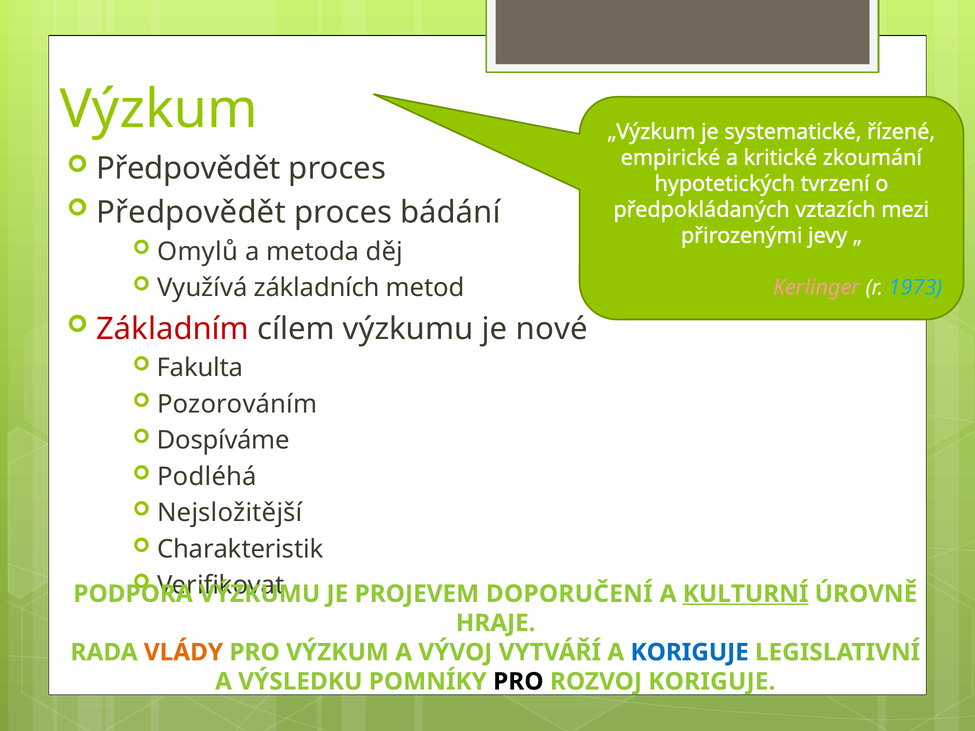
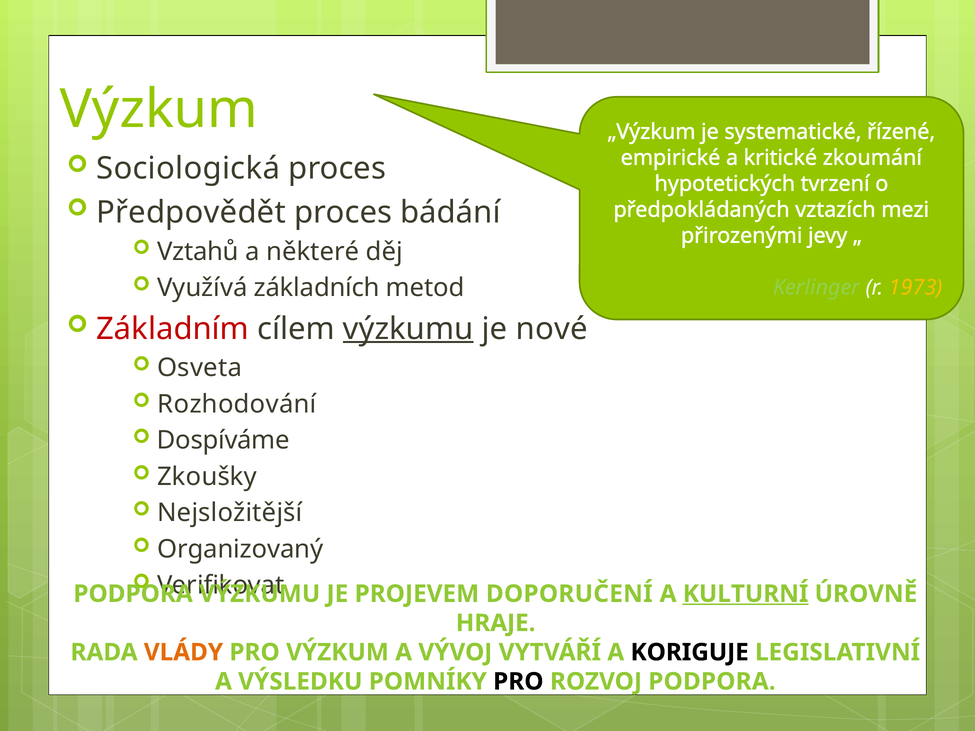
Předpovědět at (188, 169): Předpovědět -> Sociologická
Omylů: Omylů -> Vztahů
metoda: metoda -> některé
Kerlinger colour: pink -> light green
1973 colour: light blue -> yellow
výzkumu at (408, 329) underline: none -> present
Fakulta: Fakulta -> Osveta
Pozorováním: Pozorováním -> Rozhodování
Podléhá: Podléhá -> Zkoušky
Charakteristik: Charakteristik -> Organizovaný
KORIGUJE at (690, 653) colour: blue -> black
ROZVOJ KORIGUJE: KORIGUJE -> PODPORA
